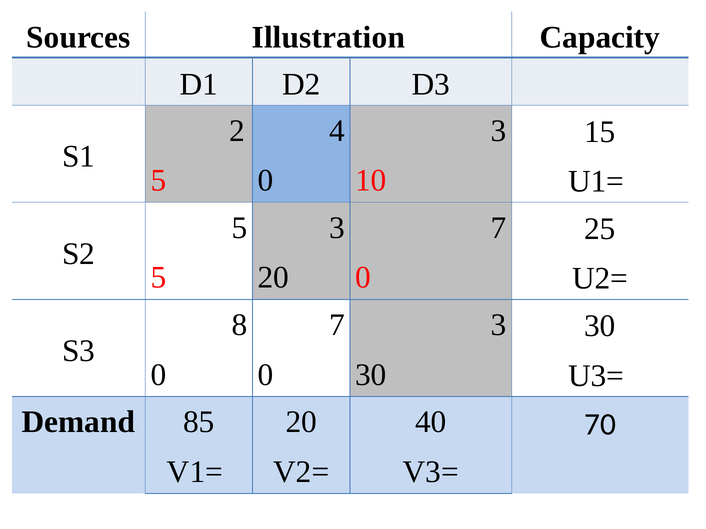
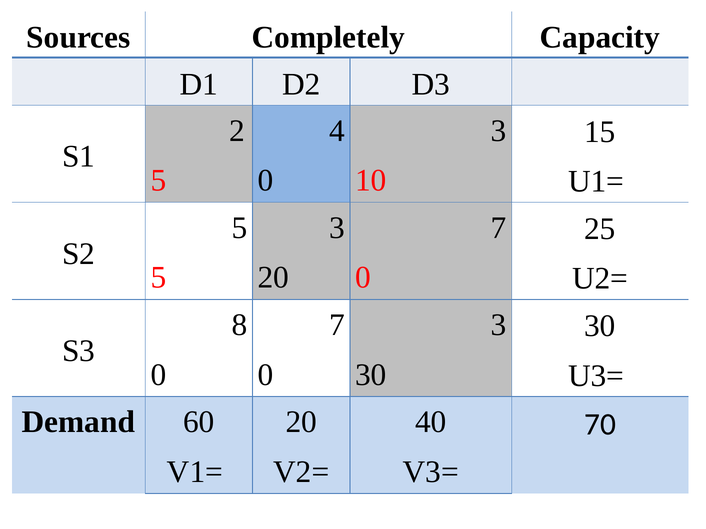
Illustration: Illustration -> Completely
85: 85 -> 60
